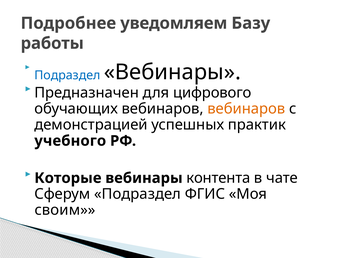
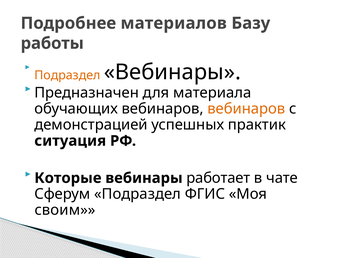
уведомляем: уведомляем -> материалов
Подраздел at (67, 75) colour: blue -> orange
цифрового: цифрового -> материала
учебного: учебного -> ситуация
контента: контента -> работает
